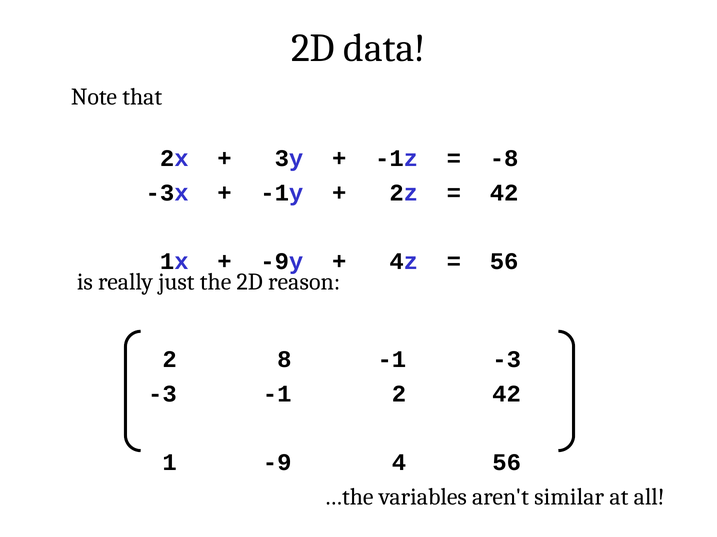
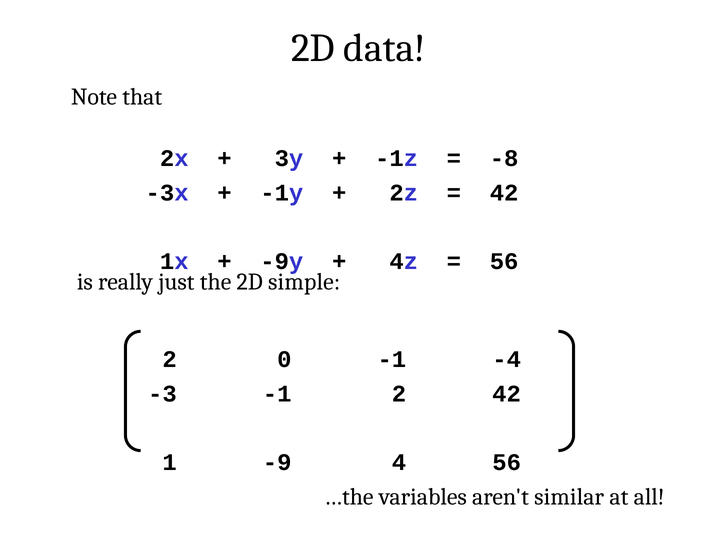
reason: reason -> simple
8: 8 -> 0
-1 -3: -3 -> -4
